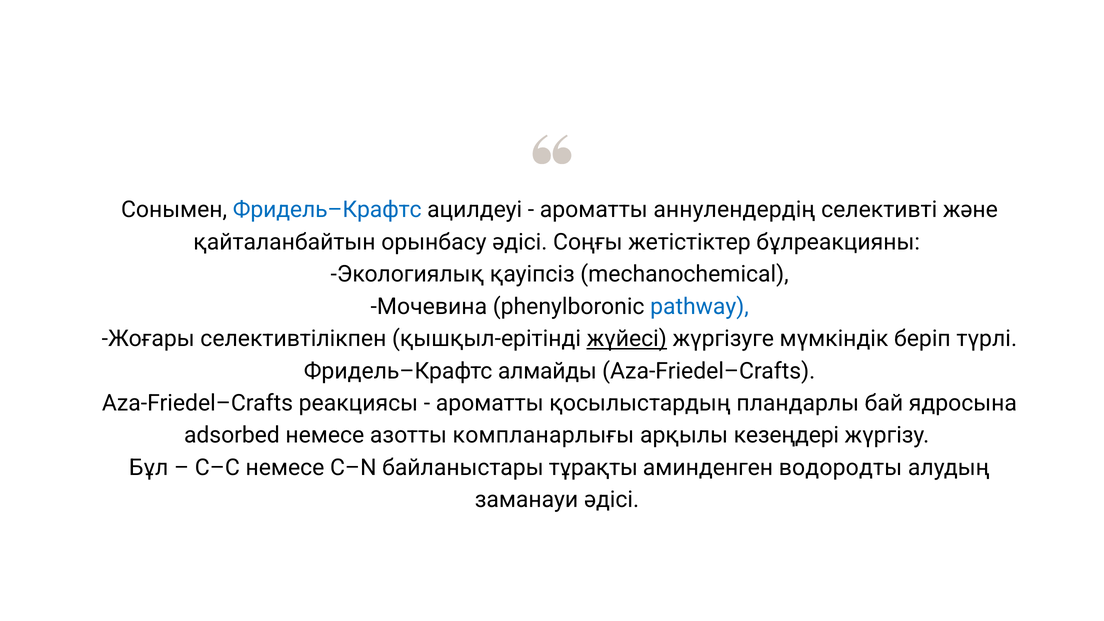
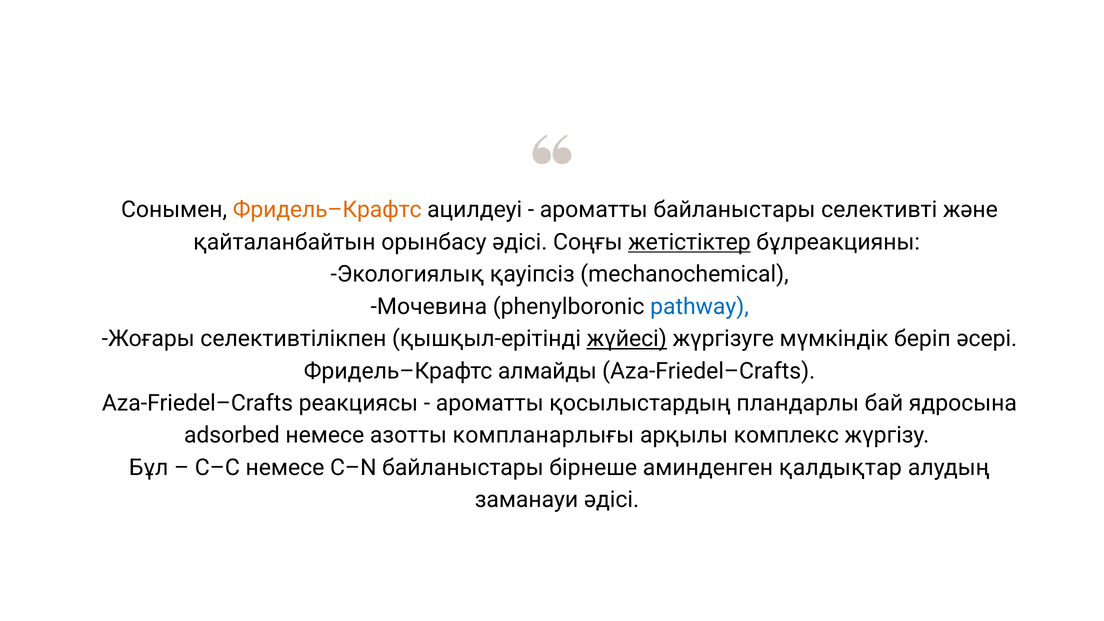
Фридель–Крафтс at (327, 210) colour: blue -> orange
ароматты аннулендердің: аннулендердің -> байланыстары
жетістіктер underline: none -> present
түрлі: түрлі -> әсері
кезеңдері: кезеңдері -> комплекс
тұрақты: тұрақты -> бірнеше
водородты: водородты -> қалдықтар
